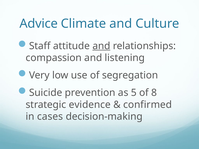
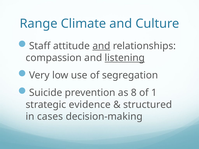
Advice: Advice -> Range
listening underline: none -> present
5: 5 -> 8
8: 8 -> 1
confirmed: confirmed -> structured
